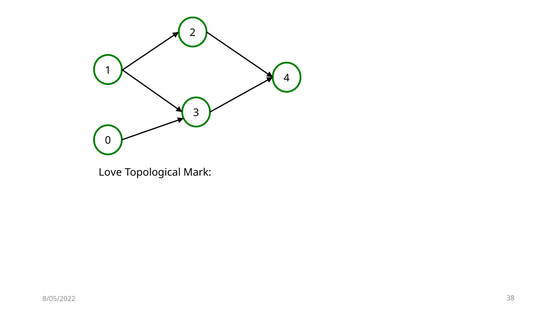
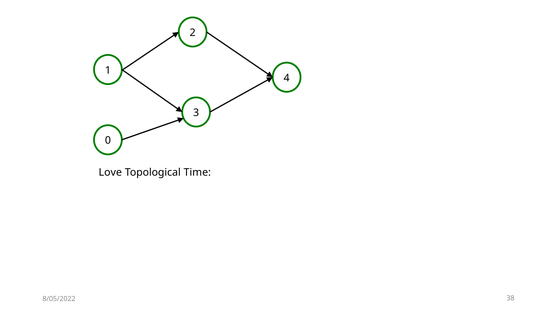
Mark: Mark -> Time
